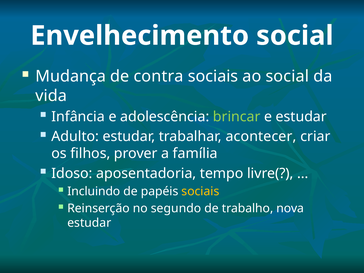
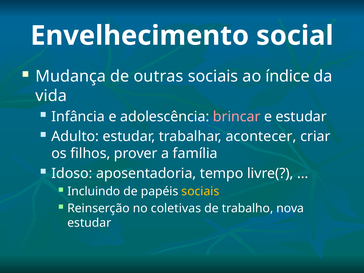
contra: contra -> outras
ao social: social -> índice
brincar colour: light green -> pink
segundo: segundo -> coletivas
